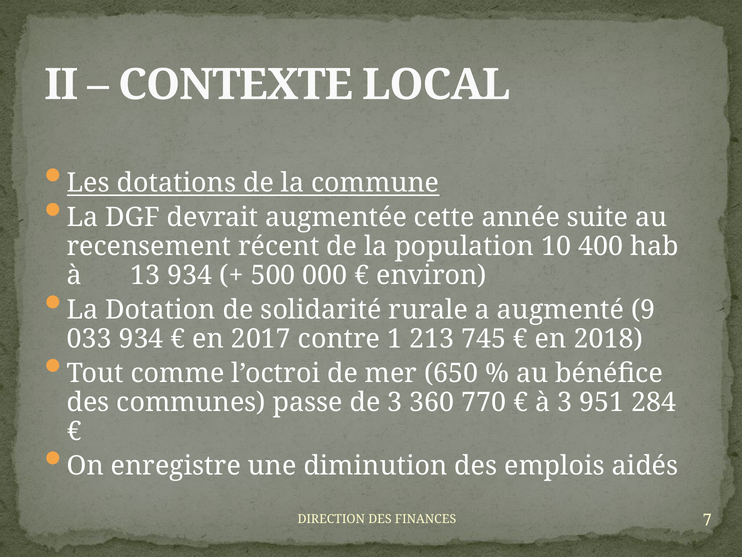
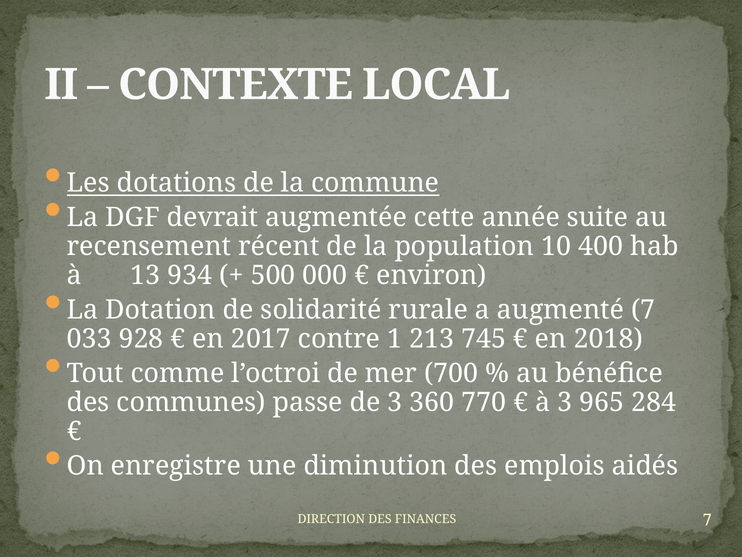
augmenté 9: 9 -> 7
033 934: 934 -> 928
650: 650 -> 700
951: 951 -> 965
